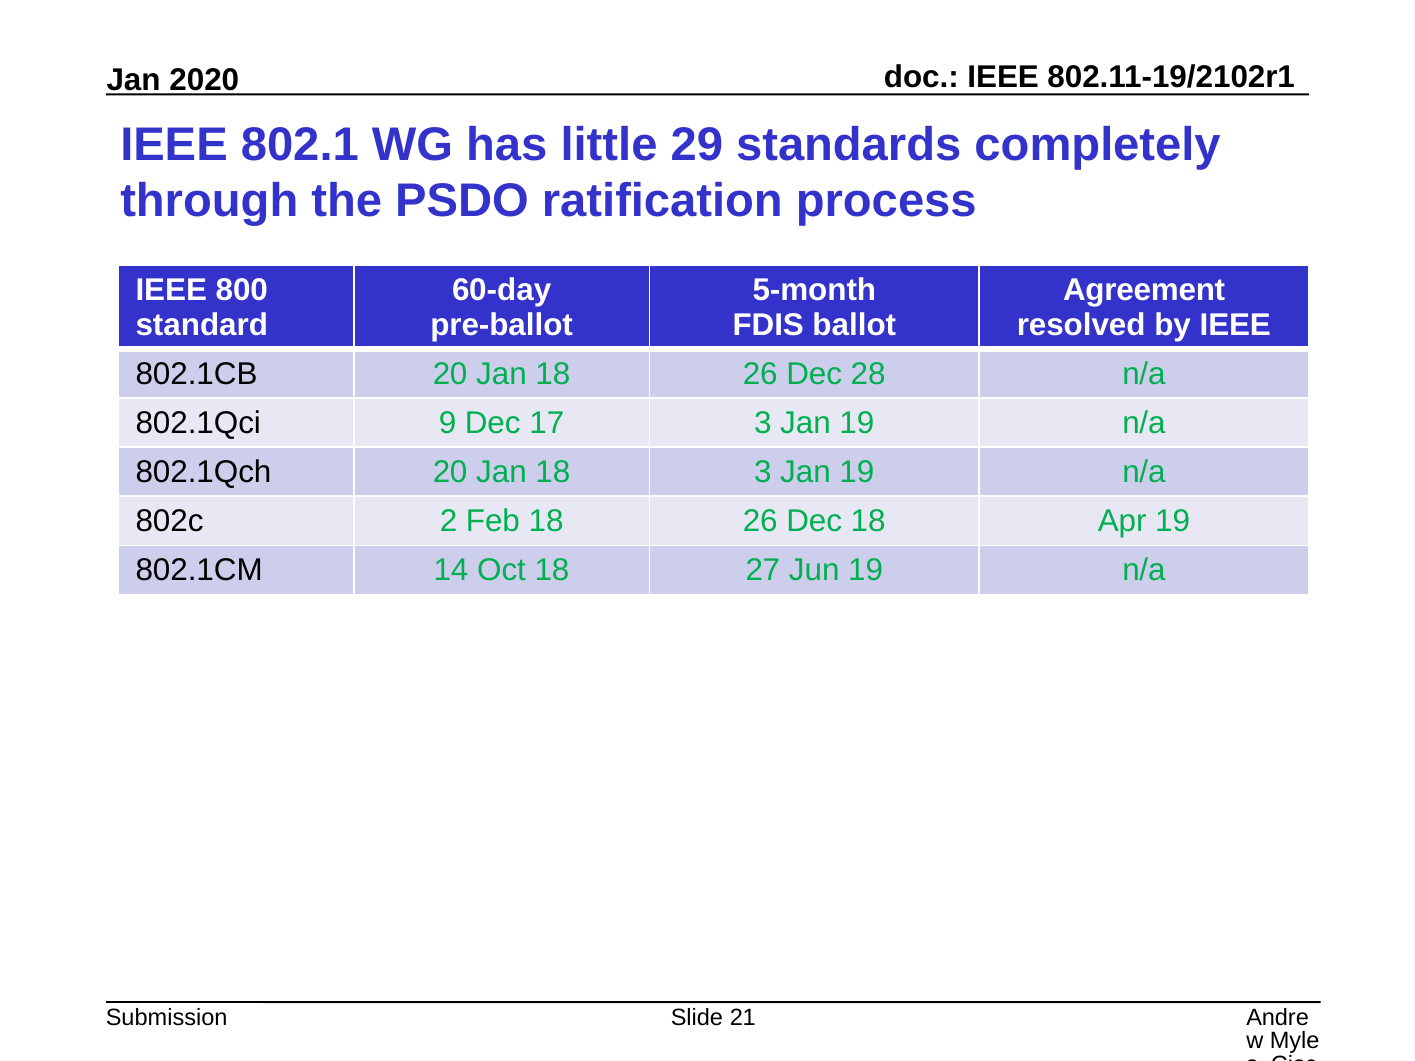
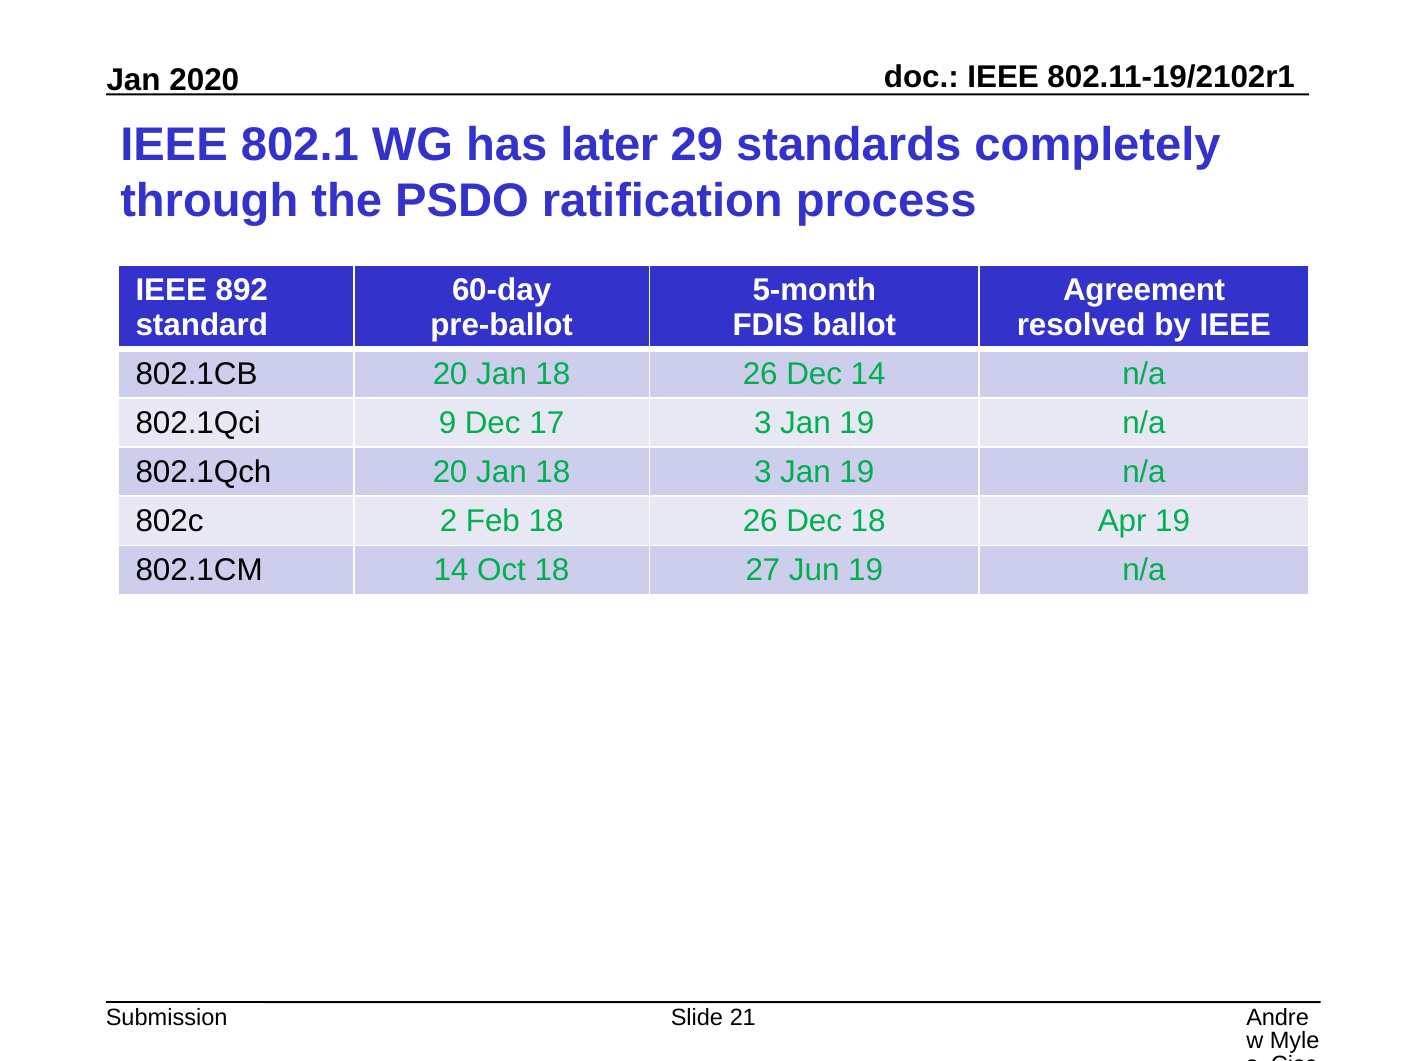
little: little -> later
800: 800 -> 892
Dec 28: 28 -> 14
